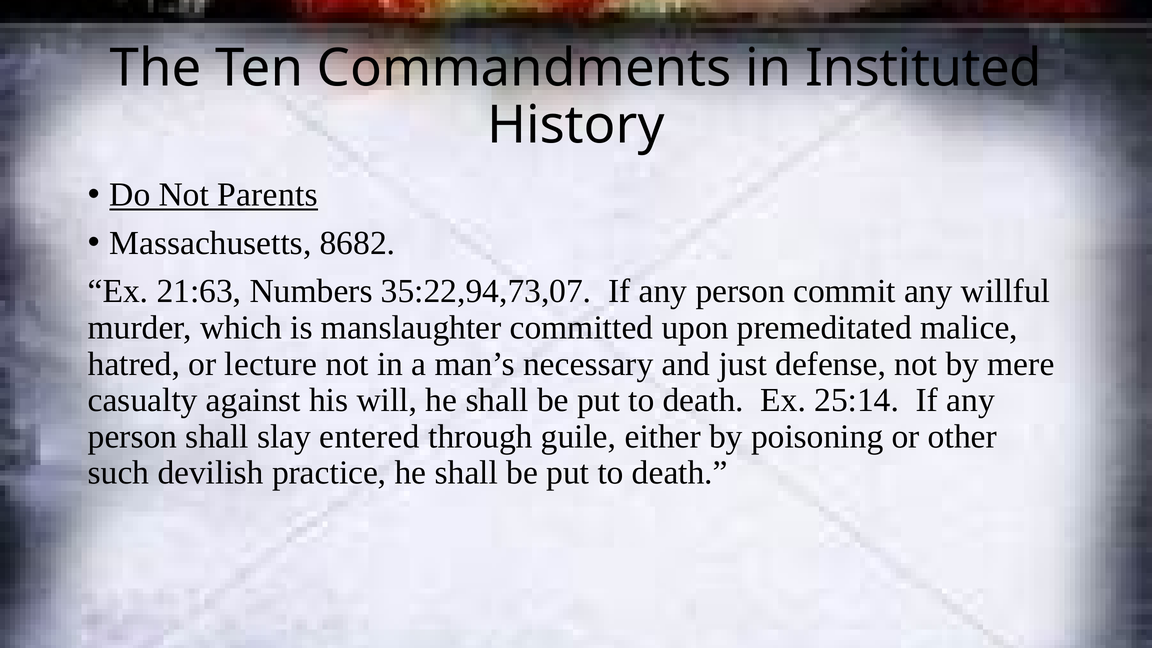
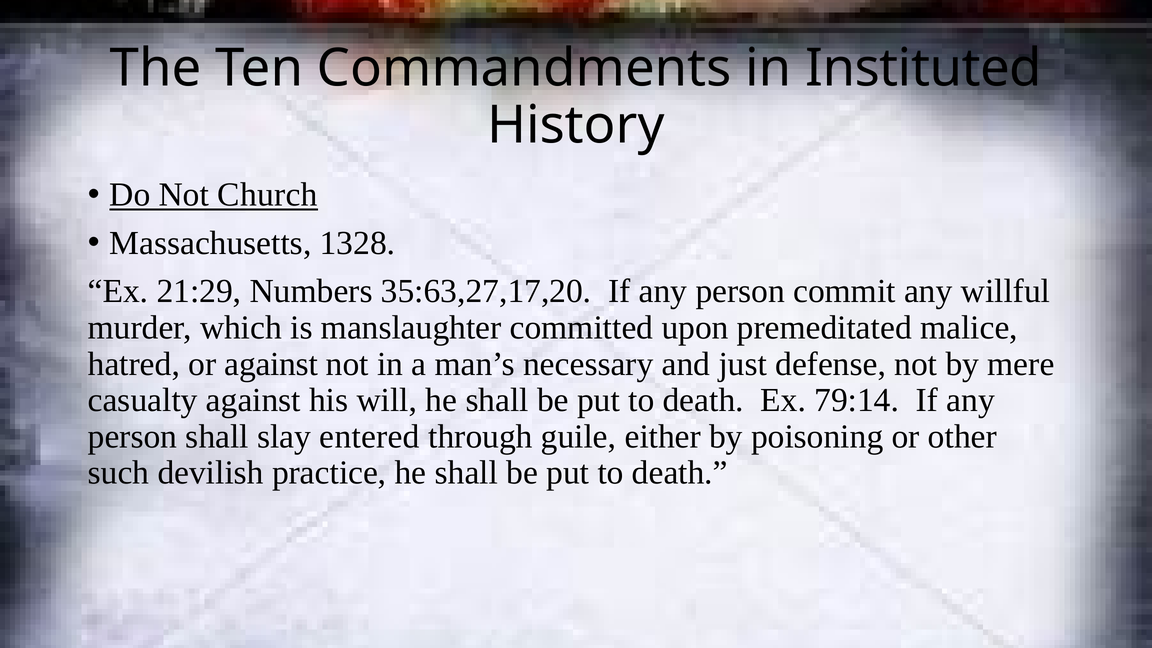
Parents: Parents -> Church
8682: 8682 -> 1328
21:63: 21:63 -> 21:29
35:22,94,73,07: 35:22,94,73,07 -> 35:63,27,17,20
or lecture: lecture -> against
25:14: 25:14 -> 79:14
